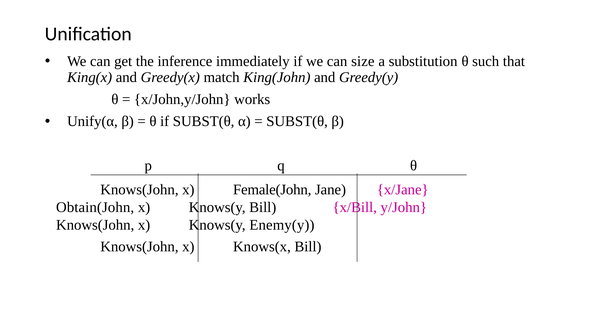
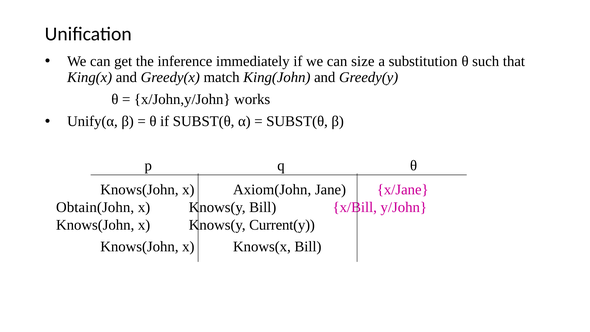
Female(John: Female(John -> Axiom(John
Enemy(y: Enemy(y -> Current(y
